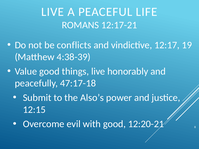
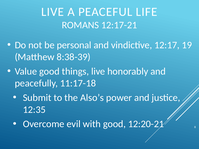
conflicts: conflicts -> personal
4:38-39: 4:38-39 -> 8:38-39
47:17-18: 47:17-18 -> 11:17-18
12:15: 12:15 -> 12:35
